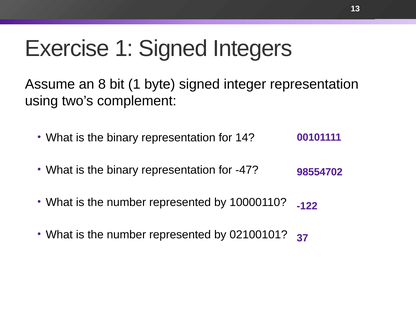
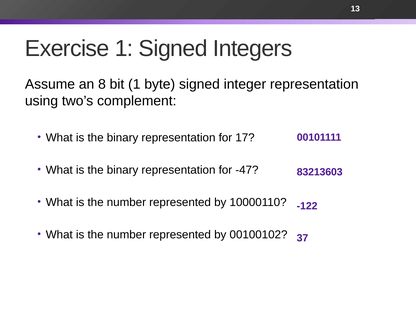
14: 14 -> 17
98554702: 98554702 -> 83213603
02100101: 02100101 -> 00100102
